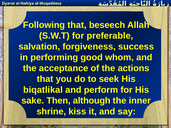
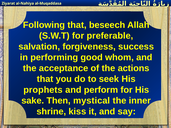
biqatlikal: biqatlikal -> prophets
although: although -> mystical
